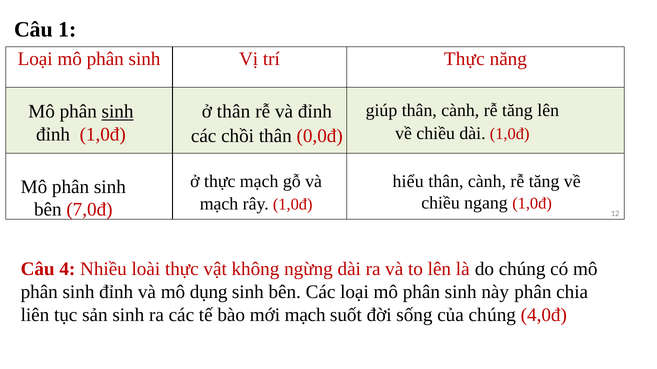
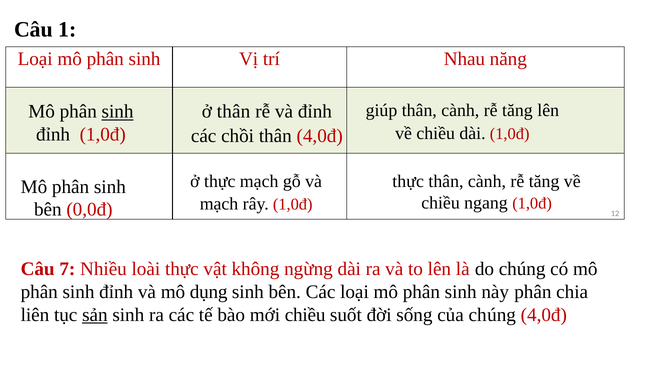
trí Thực: Thực -> Nhau
thân 0,0đ: 0,0đ -> 4,0đ
hiểu at (408, 182): hiểu -> thực
7,0đ: 7,0đ -> 0,0đ
4: 4 -> 7
sản underline: none -> present
mới mạch: mạch -> chiều
